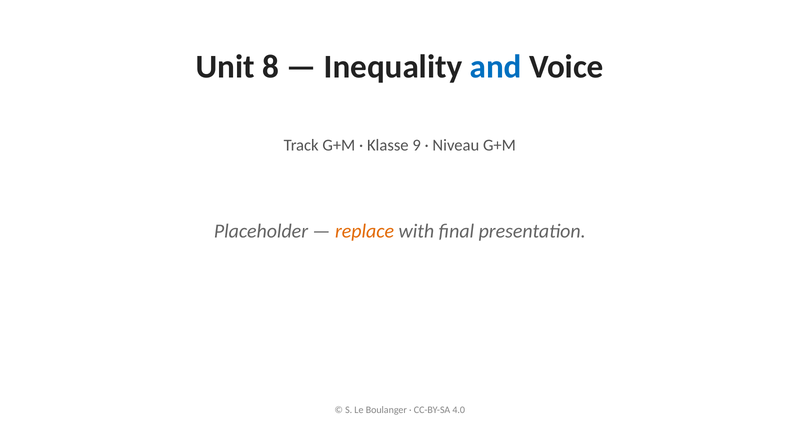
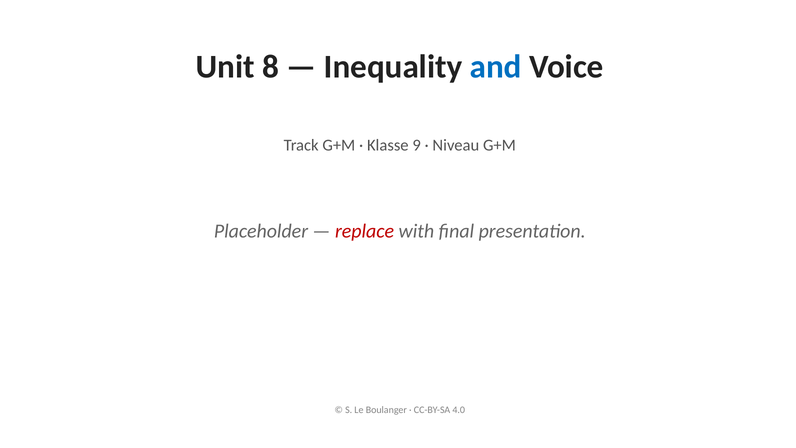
replace colour: orange -> red
